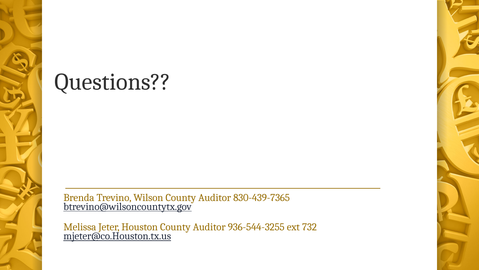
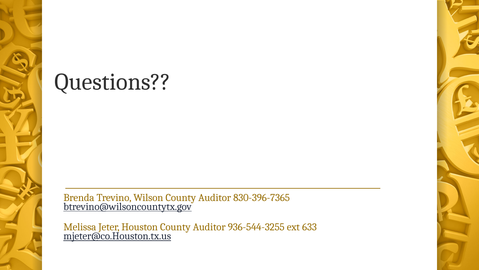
830-439-7365: 830-439-7365 -> 830-396-7365
732: 732 -> 633
